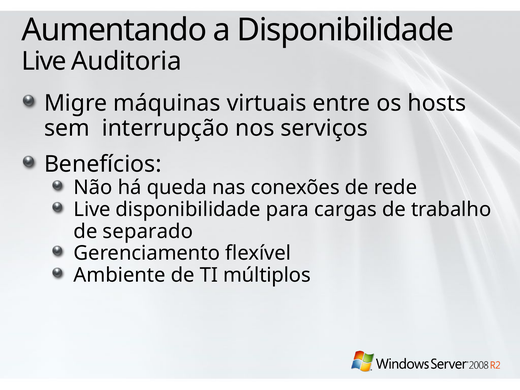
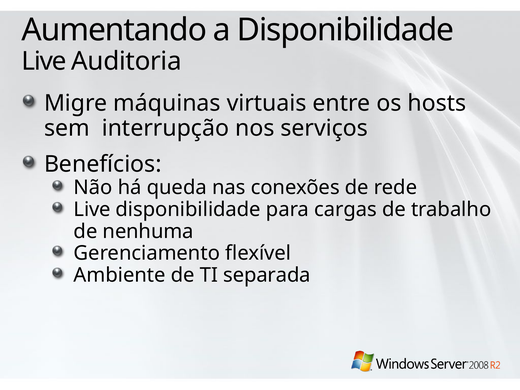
separado: separado -> nenhuma
múltiplos: múltiplos -> separada
